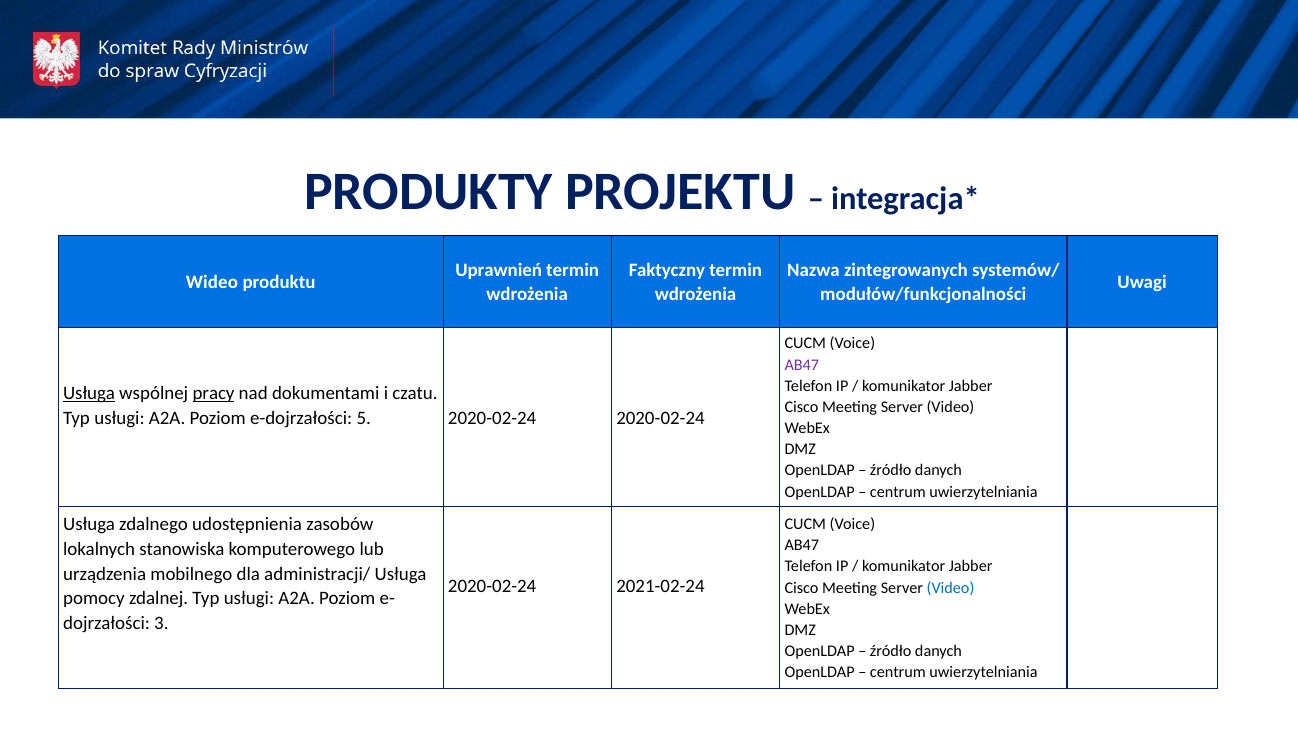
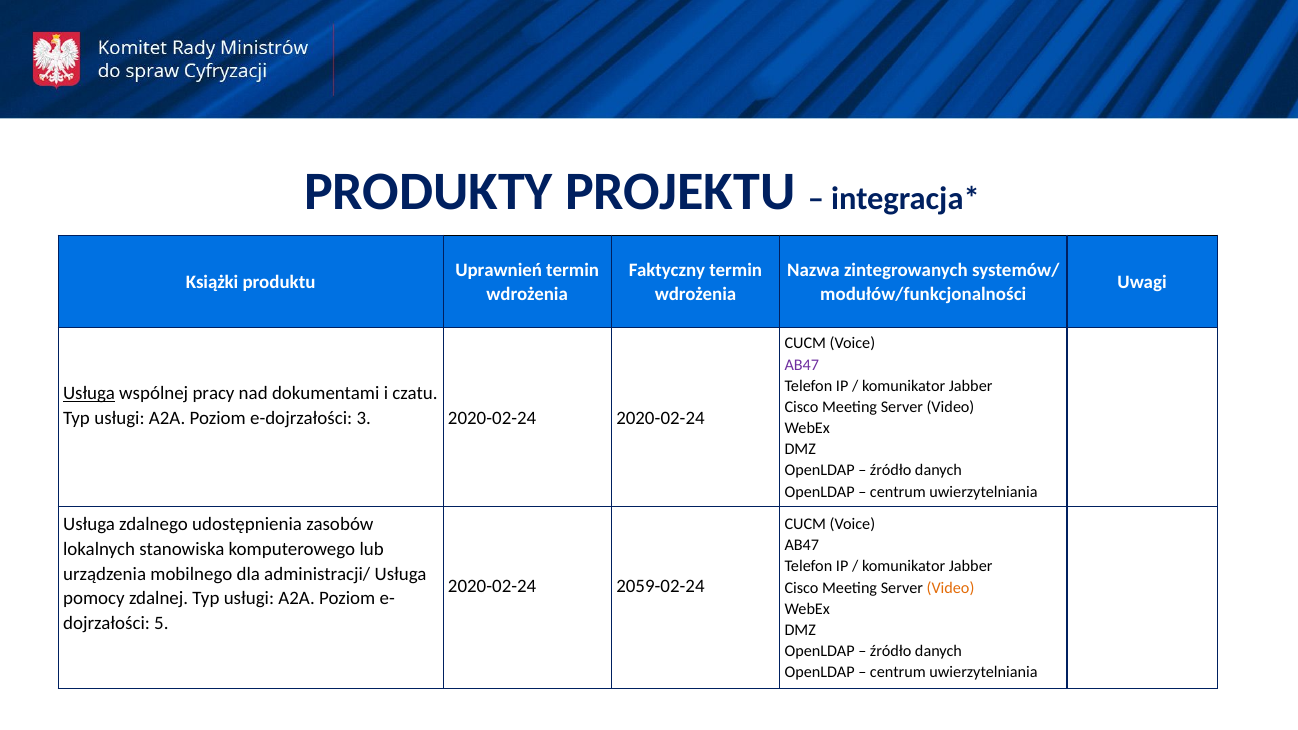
Wideo: Wideo -> Książki
pracy underline: present -> none
5: 5 -> 3
2021-02-24: 2021-02-24 -> 2059-02-24
Video at (951, 588) colour: blue -> orange
3: 3 -> 5
